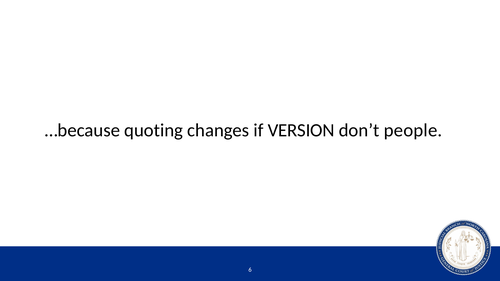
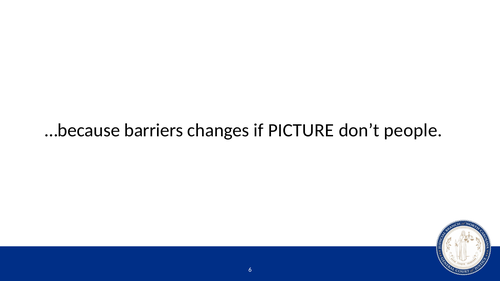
quoting: quoting -> barriers
VERSION: VERSION -> PICTURE
